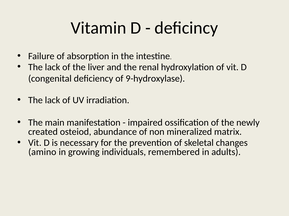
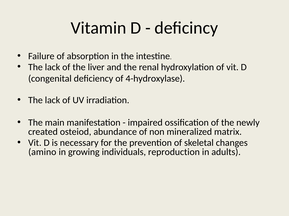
9-hydroxylase: 9-hydroxylase -> 4-hydroxylase
remembered: remembered -> reproduction
